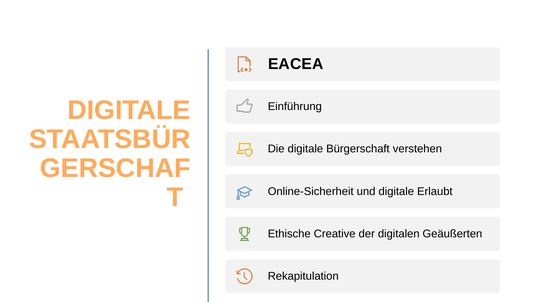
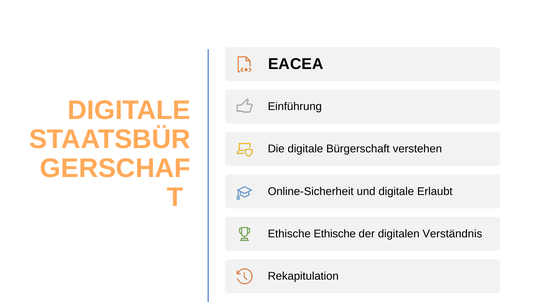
Ethische Creative: Creative -> Ethische
Geäußerten: Geäußerten -> Verständnis
